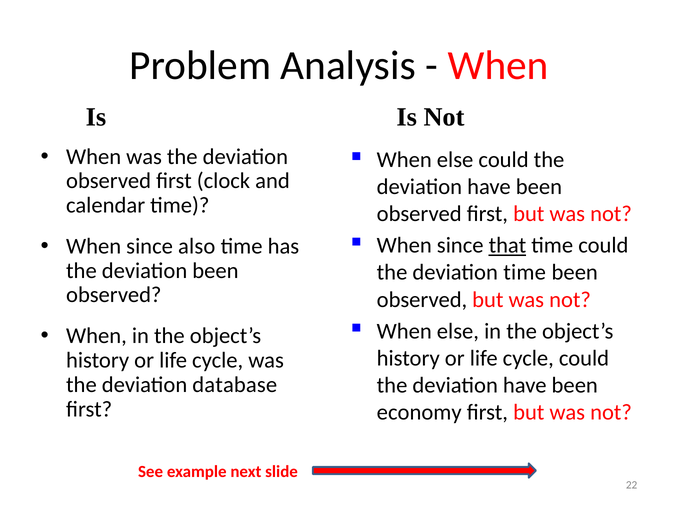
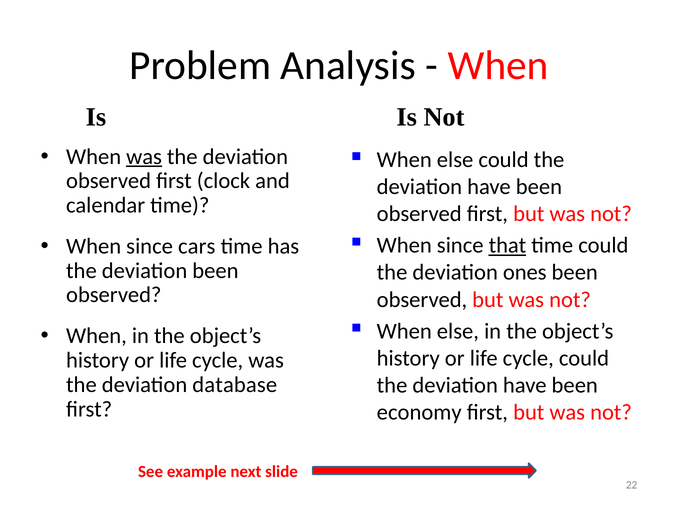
was at (144, 157) underline: none -> present
also: also -> cars
deviation time: time -> ones
